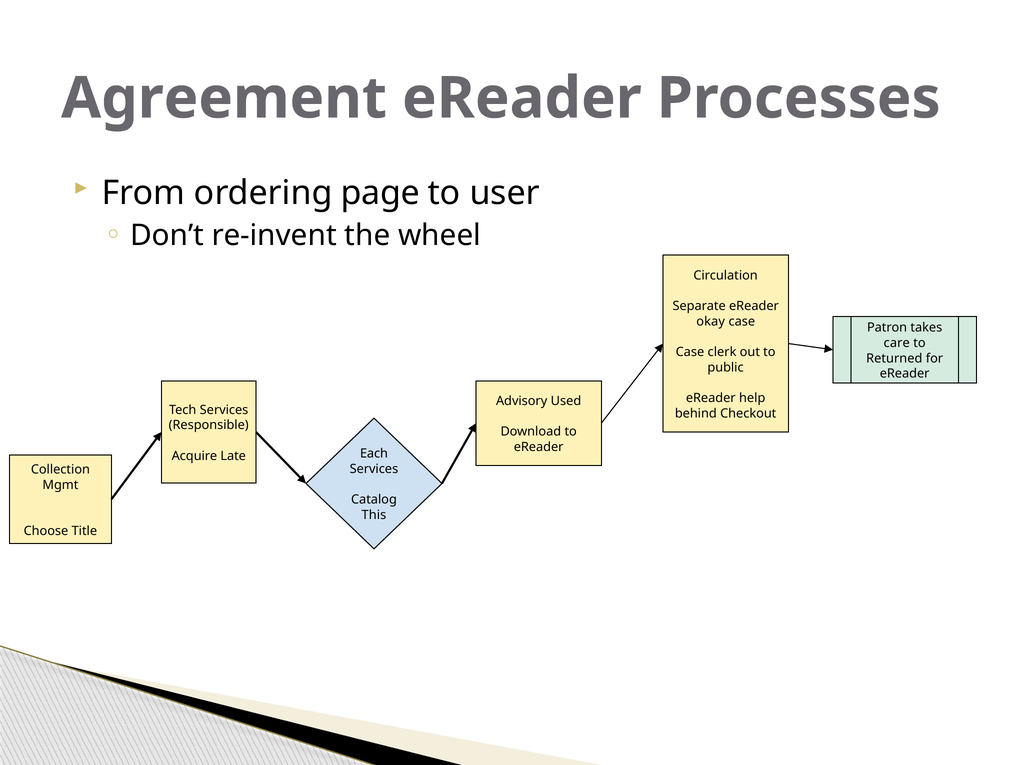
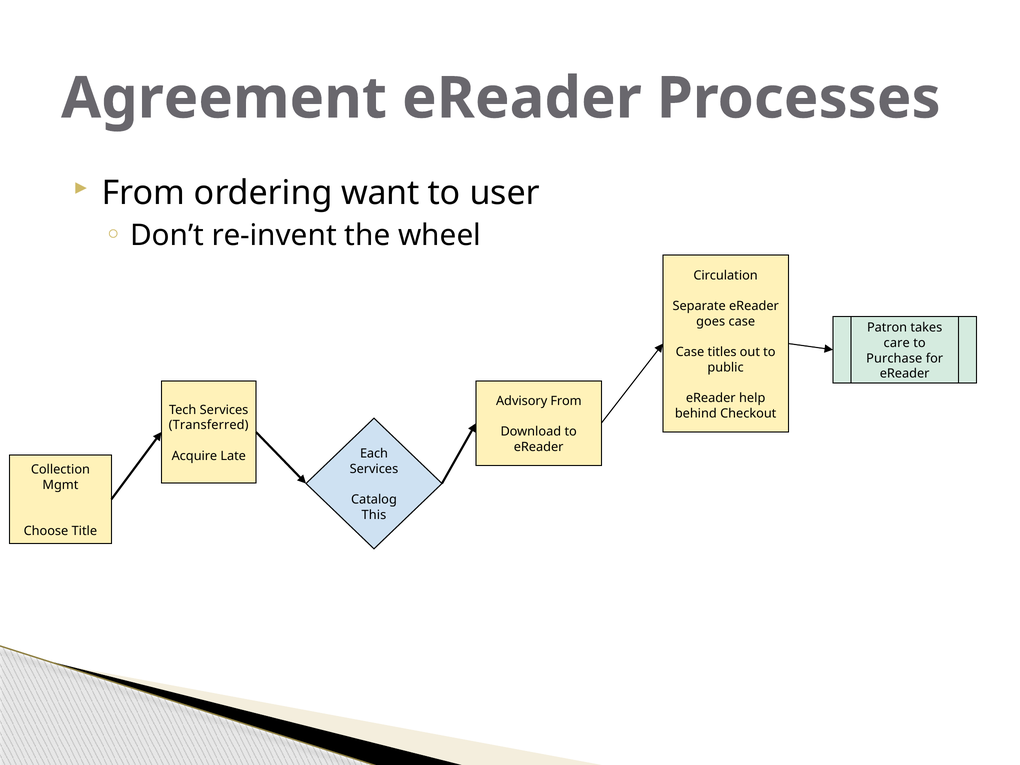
page: page -> want
okay: okay -> goes
clerk: clerk -> titles
Returned: Returned -> Purchase
Advisory Used: Used -> From
Responsible: Responsible -> Transferred
